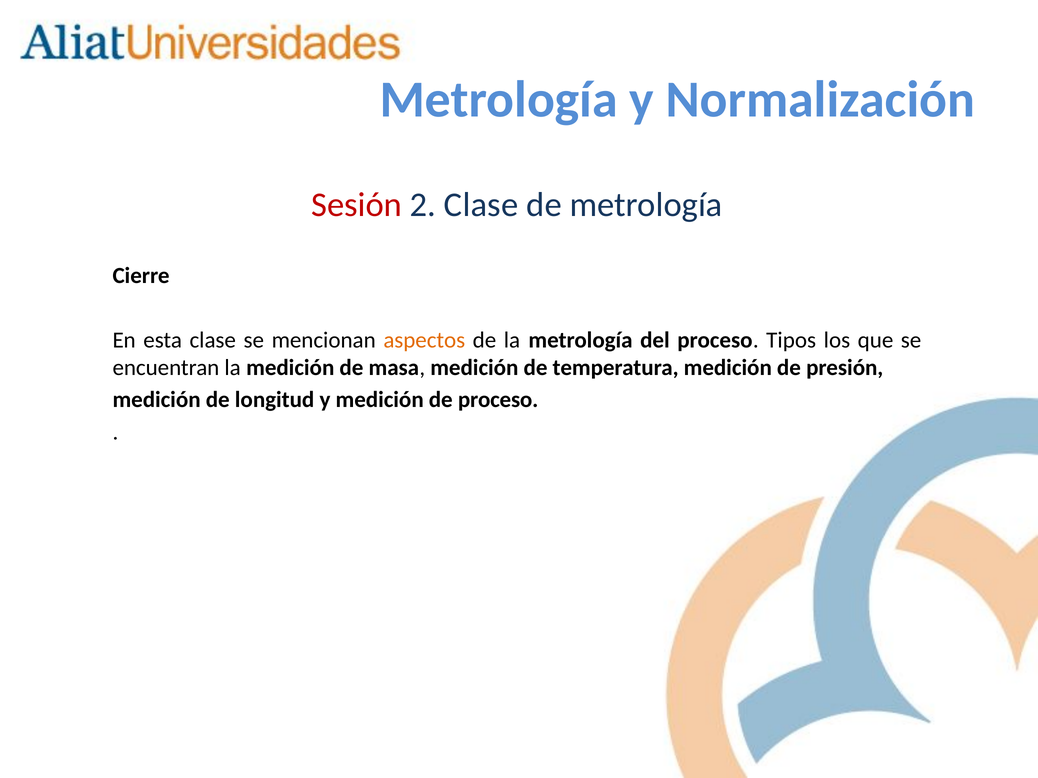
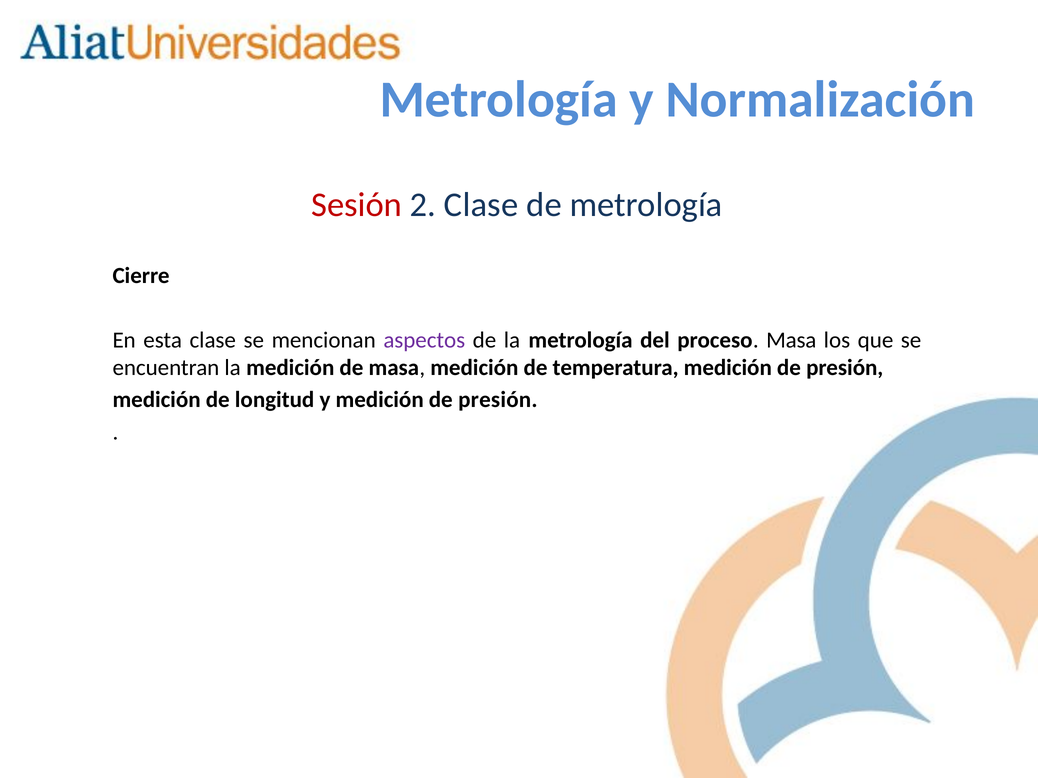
aspectos colour: orange -> purple
proceso Tipos: Tipos -> Masa
y medición de proceso: proceso -> presión
